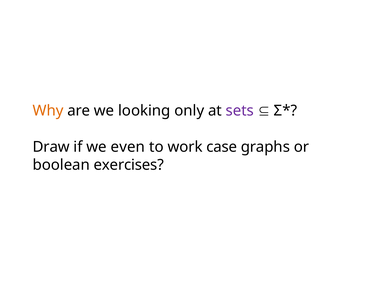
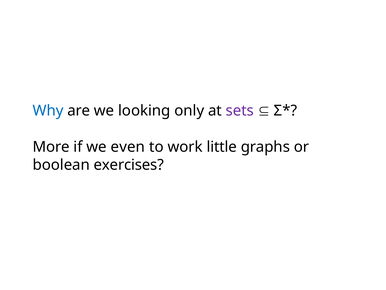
Why colour: orange -> blue
Draw: Draw -> More
case: case -> little
